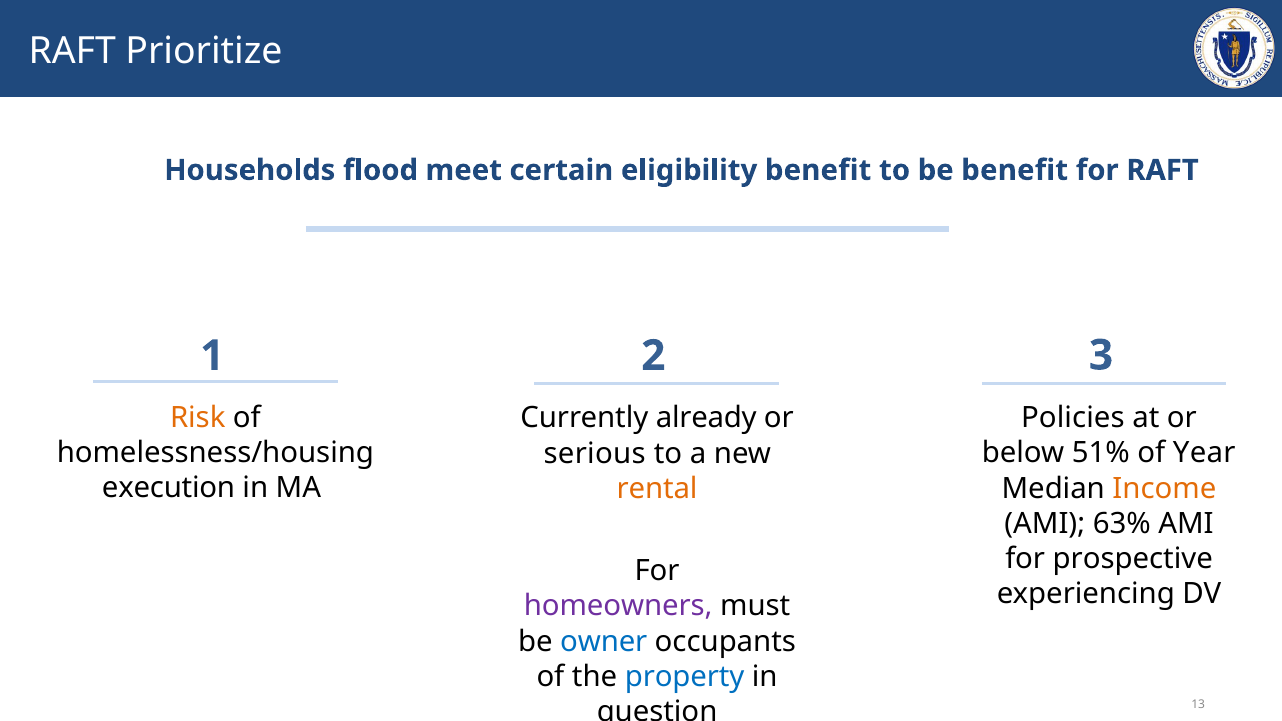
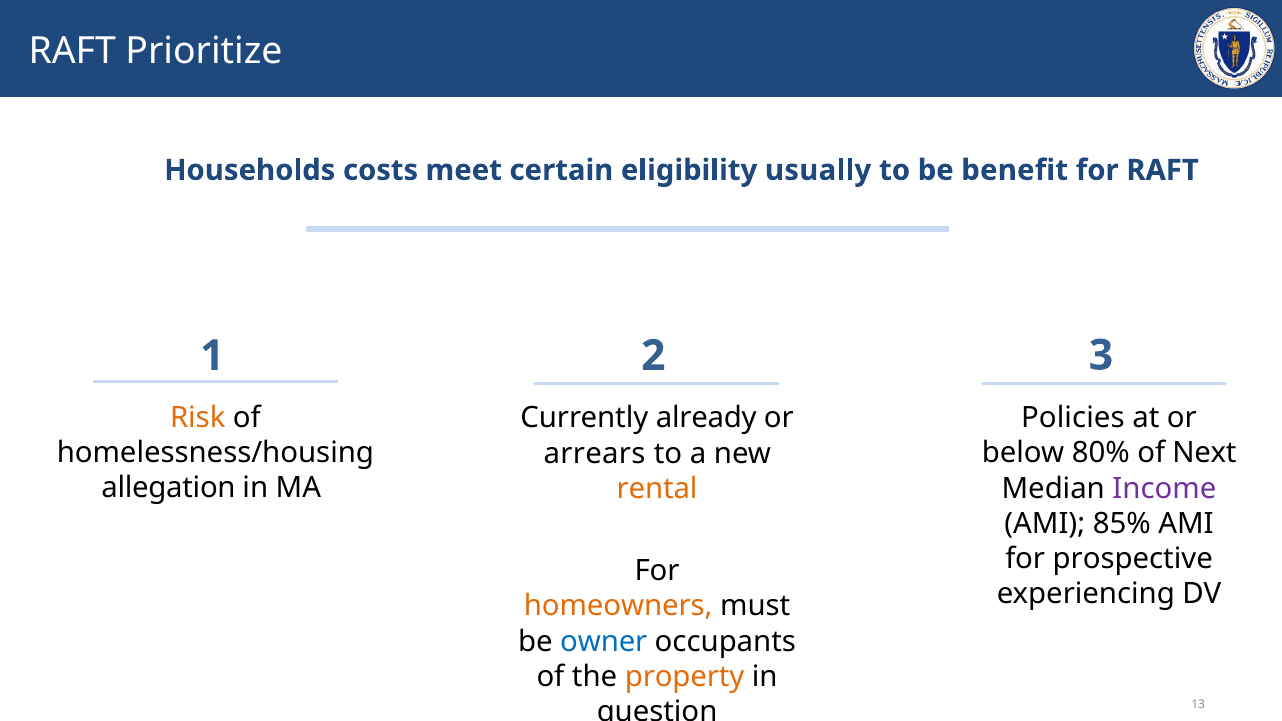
flood: flood -> costs
eligibility benefit: benefit -> usually
51%: 51% -> 80%
Year: Year -> Next
serious: serious -> arrears
execution: execution -> allegation
Income colour: orange -> purple
63%: 63% -> 85%
homeowners colour: purple -> orange
property colour: blue -> orange
